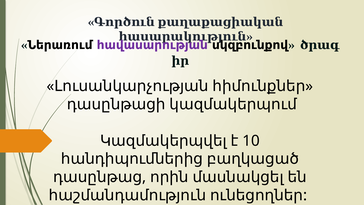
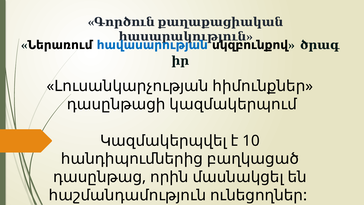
հավասարության colour: purple -> blue
